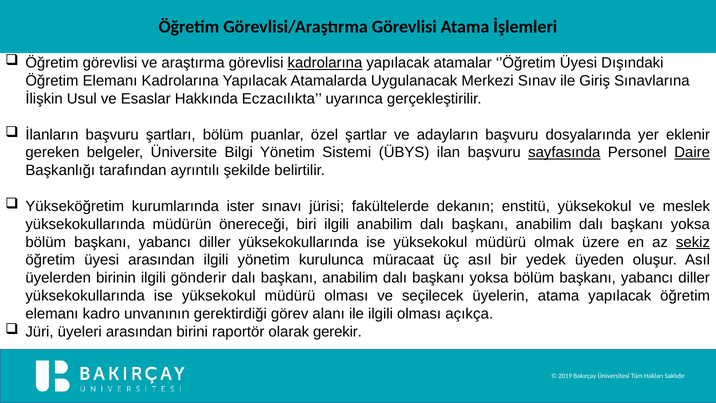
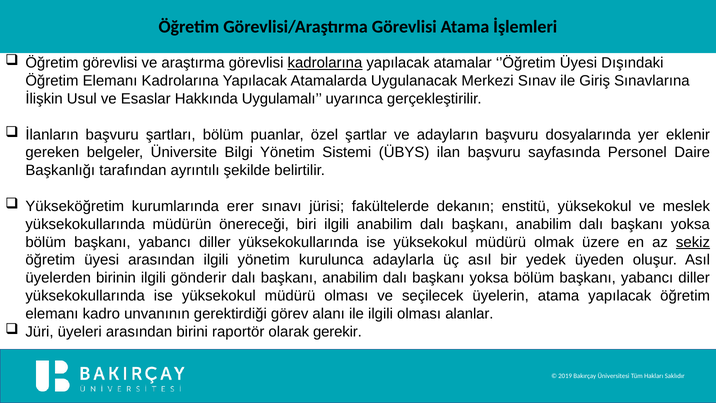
Eczacılıkta: Eczacılıkta -> Uygulamalı
sayfasında underline: present -> none
Daire underline: present -> none
ister: ister -> erer
müracaat: müracaat -> adaylarla
açıkça: açıkça -> alanlar
